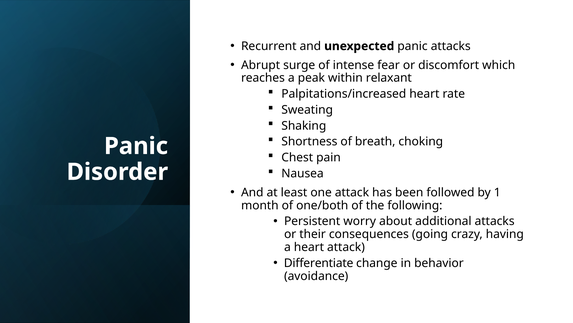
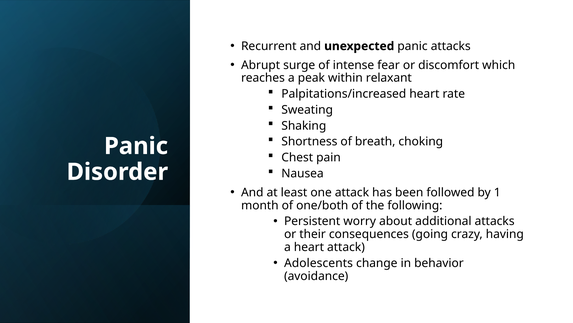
Differentiate: Differentiate -> Adolescents
